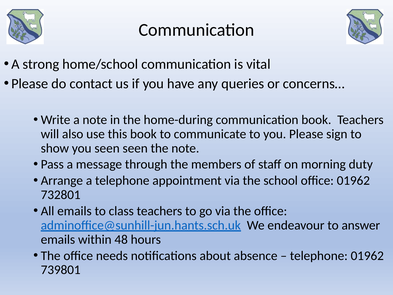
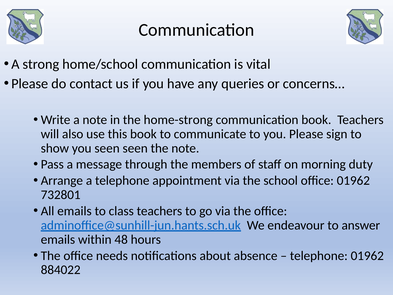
home-during: home-during -> home-strong
739801: 739801 -> 884022
